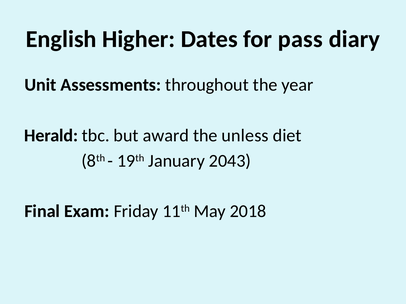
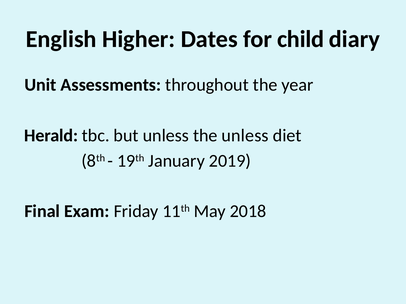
pass: pass -> child
but award: award -> unless
2043: 2043 -> 2019
